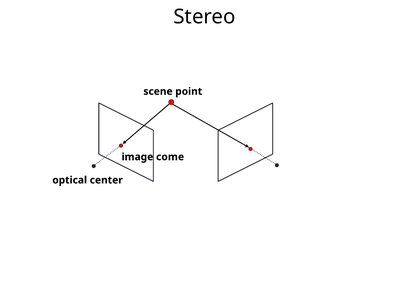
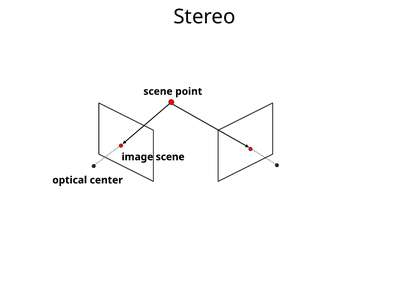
image come: come -> scene
